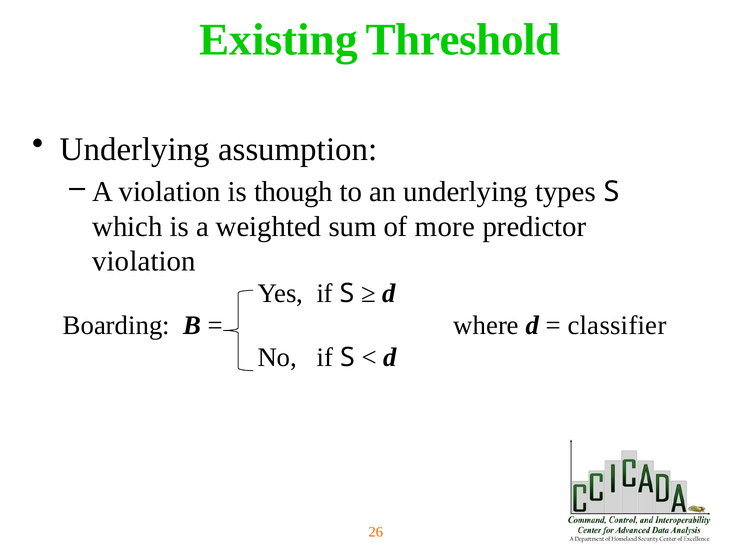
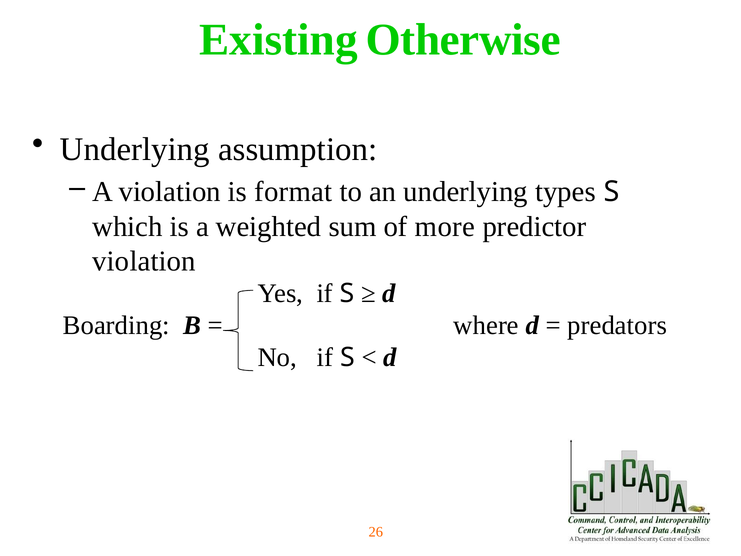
Threshold: Threshold -> Otherwise
though: though -> format
classifier: classifier -> predators
